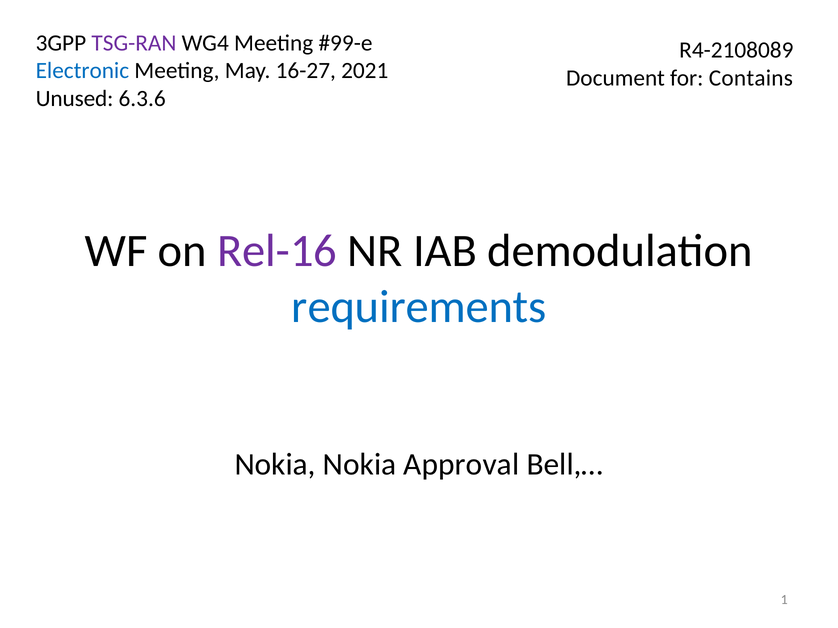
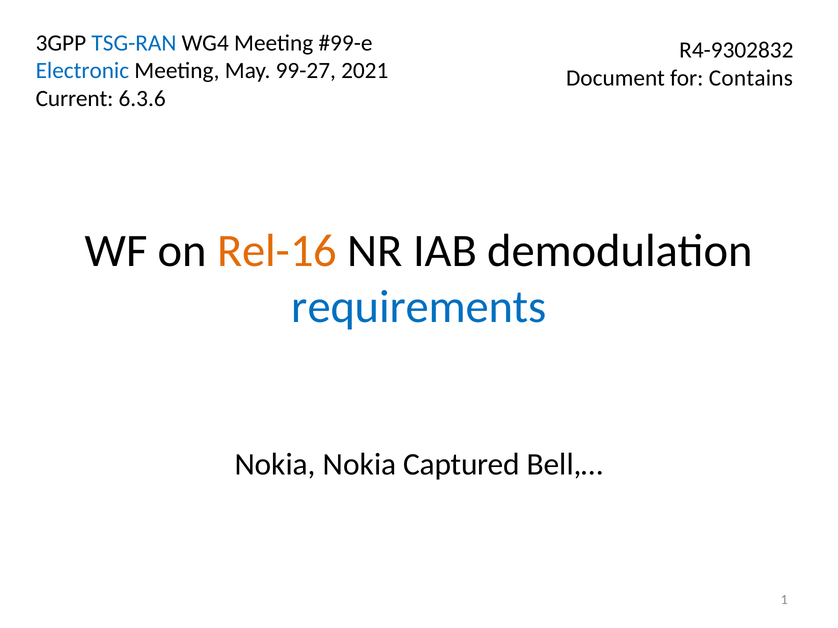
TSG-RAN colour: purple -> blue
R4-2108089: R4-2108089 -> R4-9302832
16-27: 16-27 -> 99-27
Unused: Unused -> Current
Rel-16 colour: purple -> orange
Approval: Approval -> Captured
